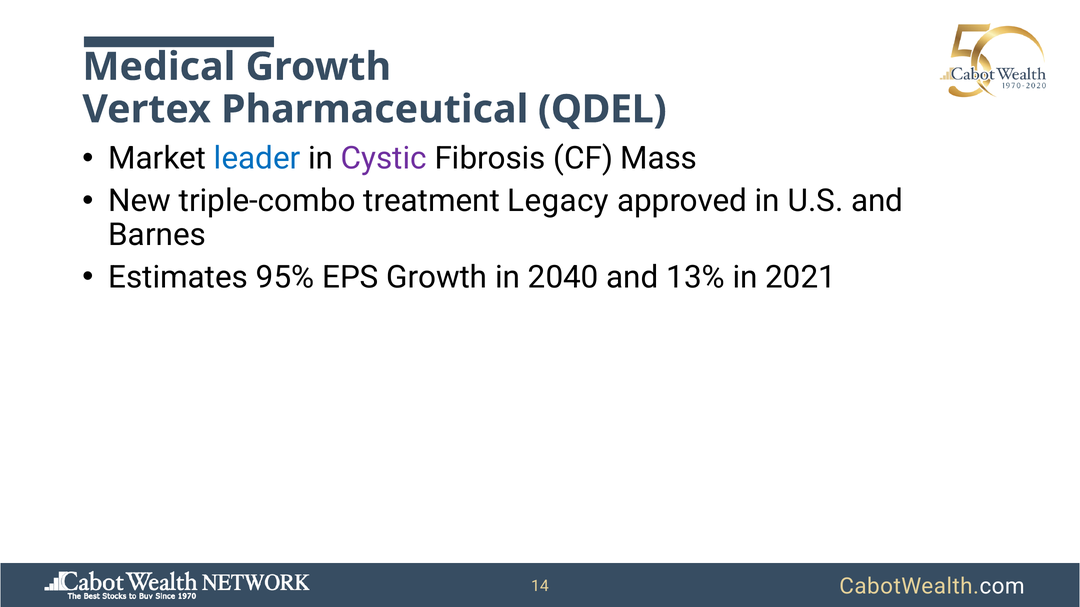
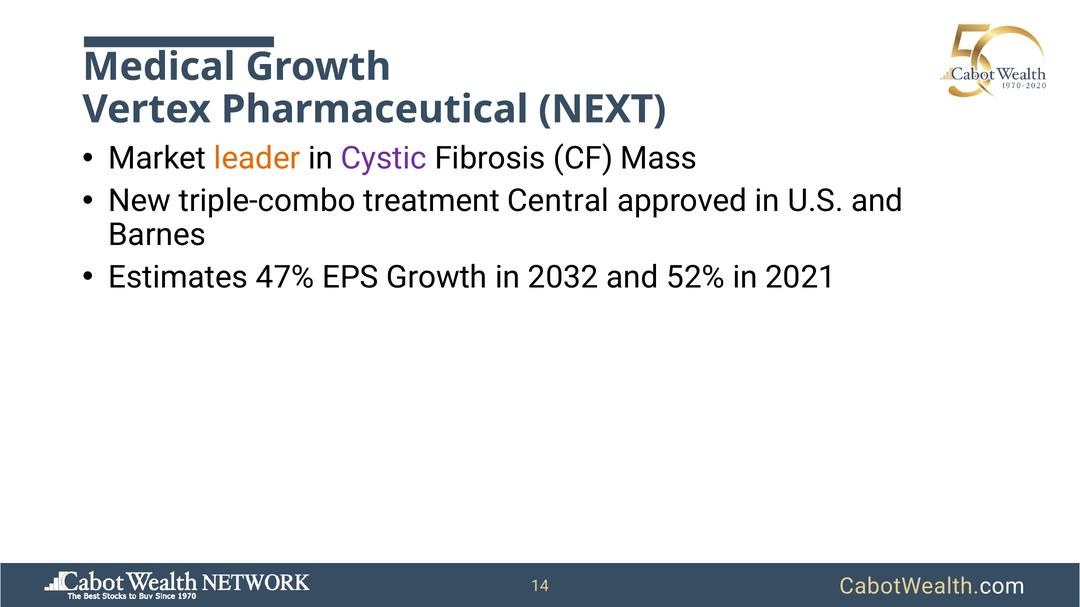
QDEL: QDEL -> NEXT
leader colour: blue -> orange
Legacy: Legacy -> Central
95%: 95% -> 47%
2040: 2040 -> 2032
13%: 13% -> 52%
